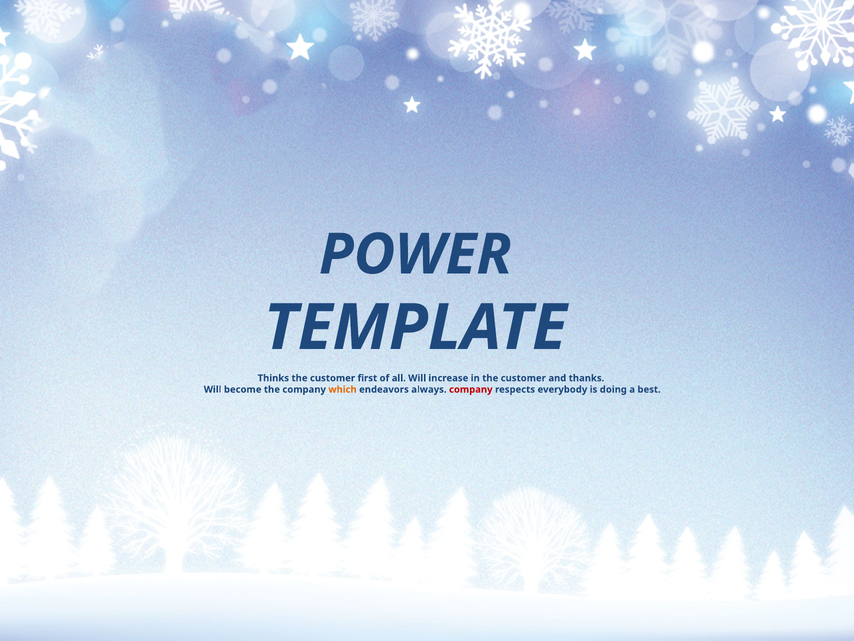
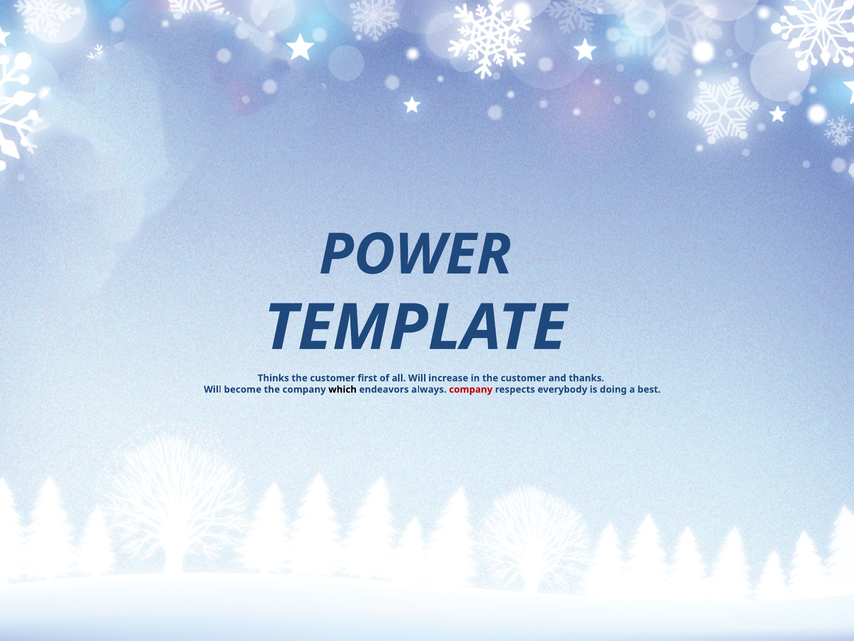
which colour: orange -> black
